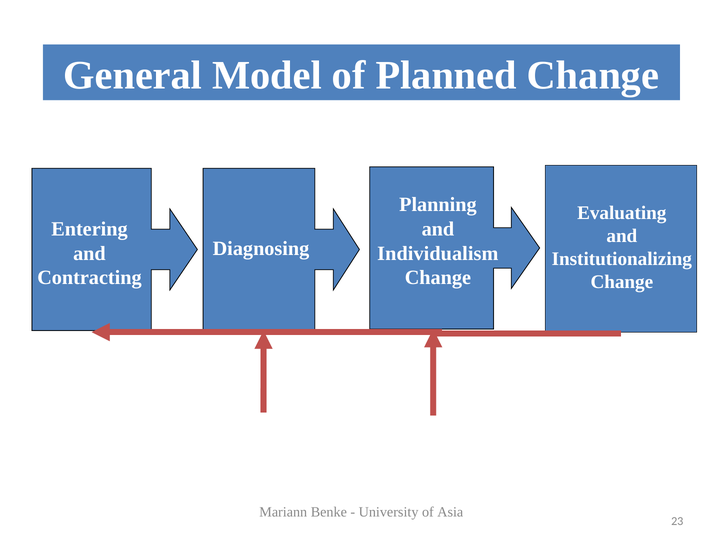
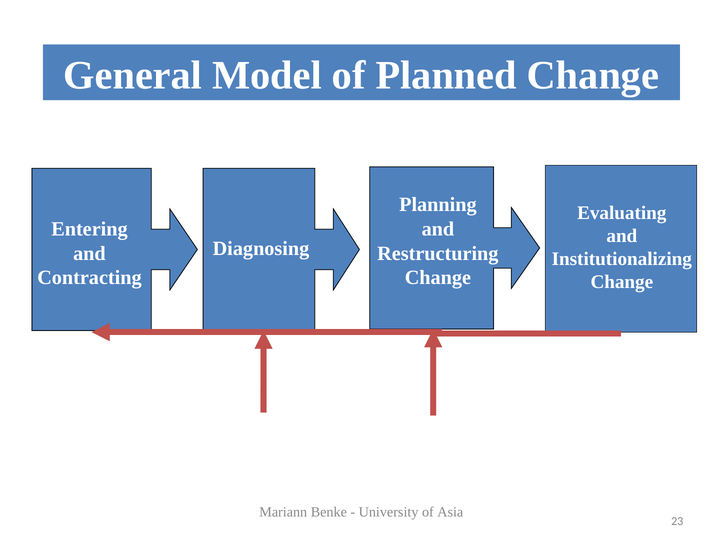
Individualism: Individualism -> Restructuring
